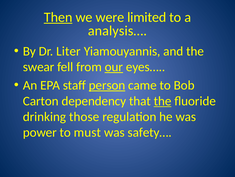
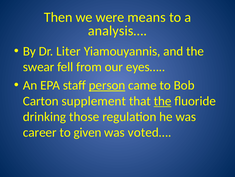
Then underline: present -> none
limited: limited -> means
our underline: present -> none
dependency: dependency -> supplement
power: power -> career
must: must -> given
safety…: safety… -> voted…
